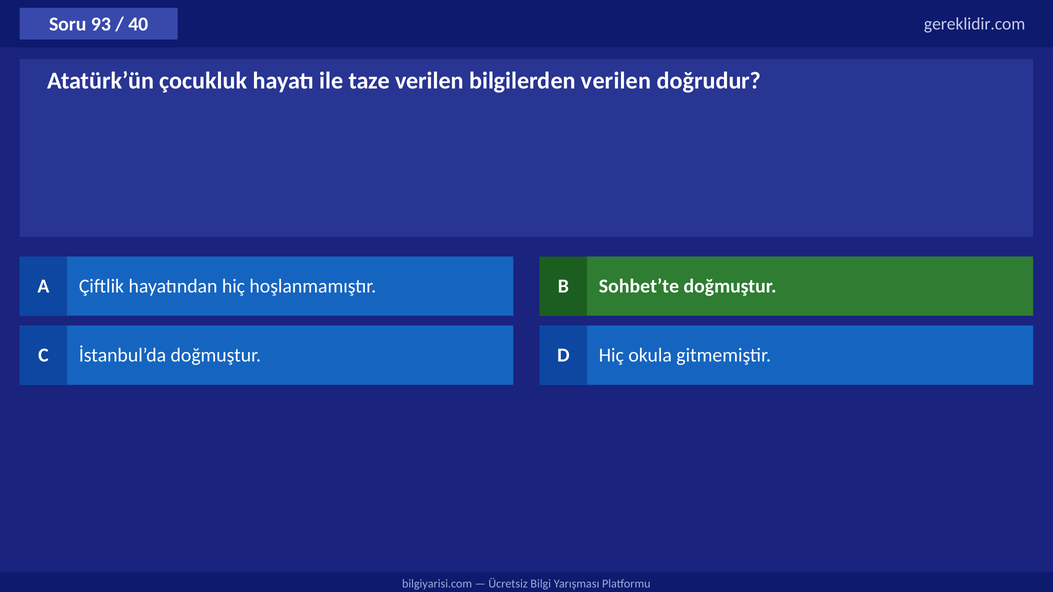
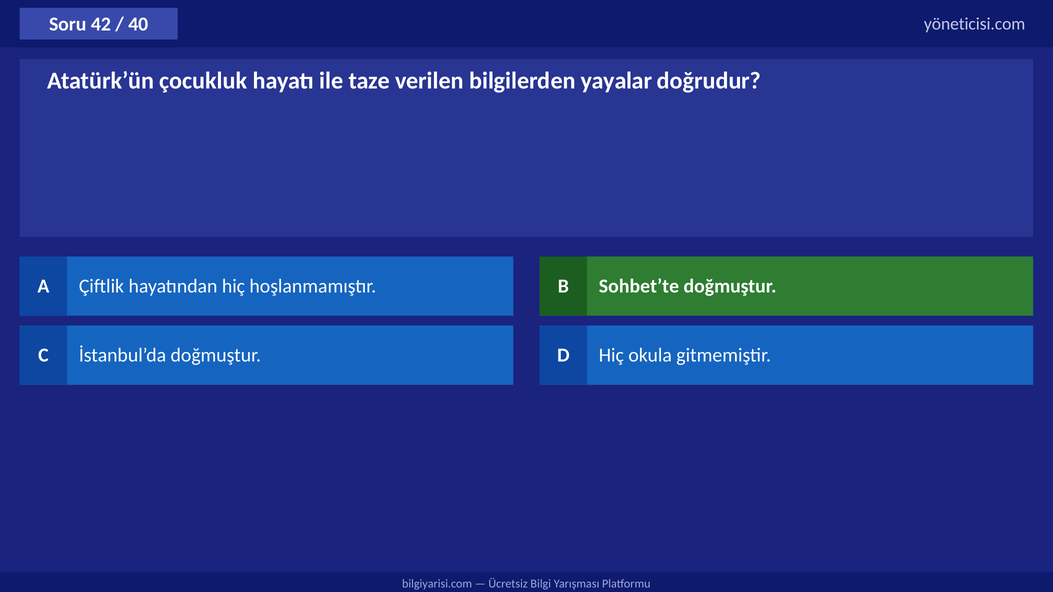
93: 93 -> 42
gereklidir.com: gereklidir.com -> yöneticisi.com
bilgilerden verilen: verilen -> yayalar
